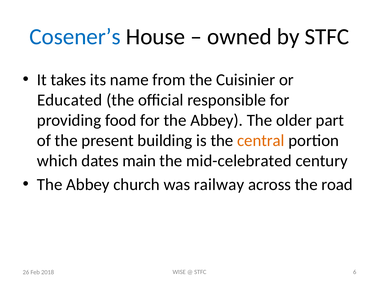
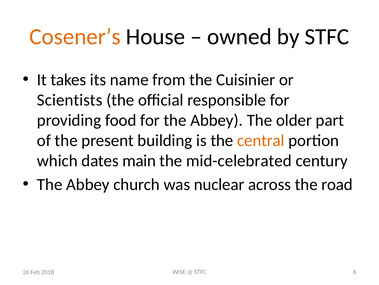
Cosener’s colour: blue -> orange
Educated: Educated -> Scientists
railway: railway -> nuclear
